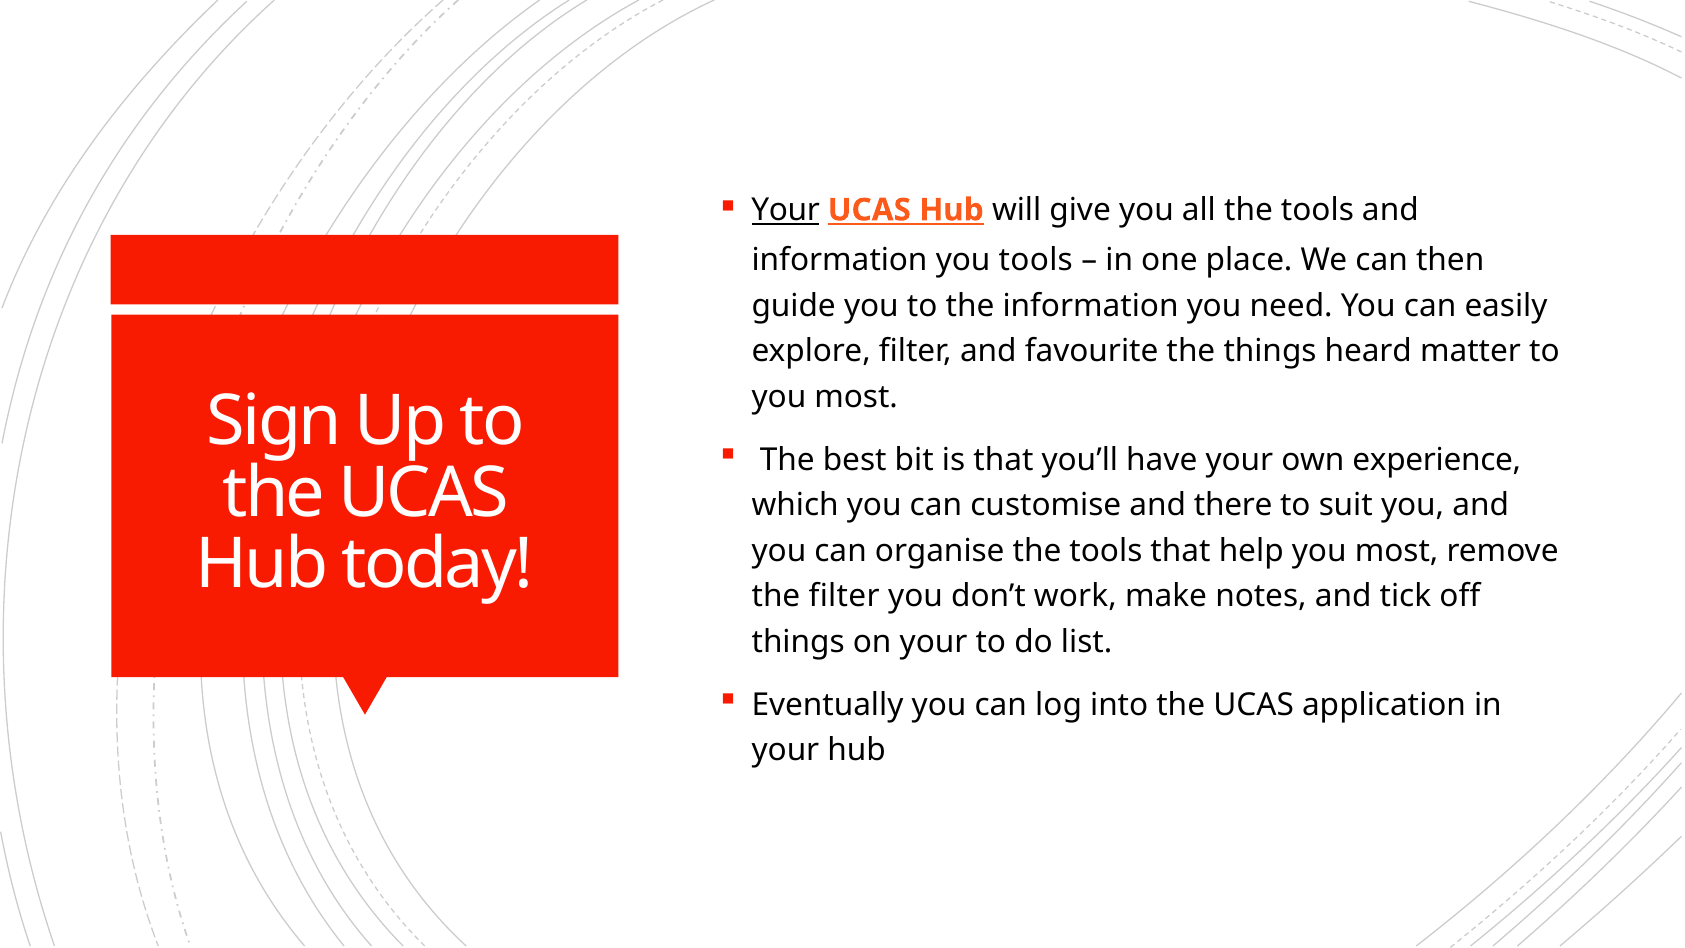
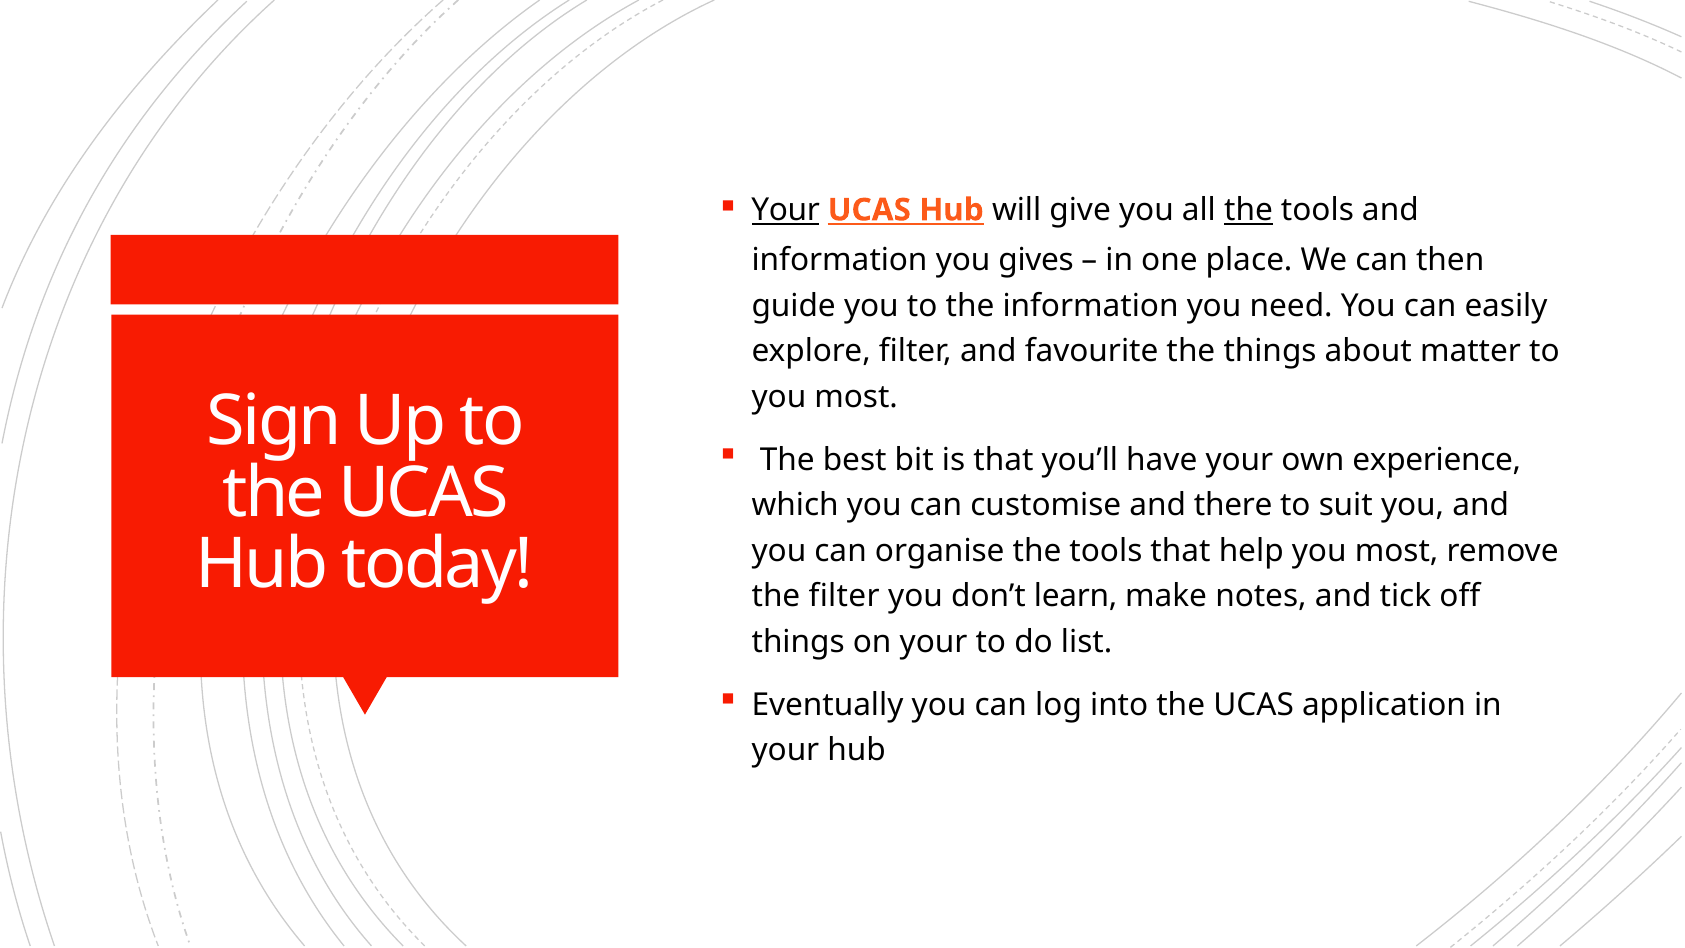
the at (1249, 210) underline: none -> present
you tools: tools -> gives
heard: heard -> about
work: work -> learn
